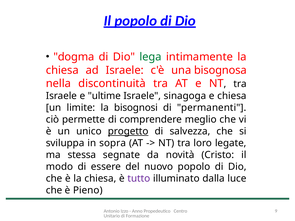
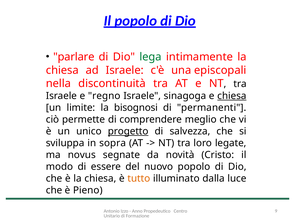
dogma: dogma -> parlare
bisognosa: bisognosa -> episcopali
ultime: ultime -> regno
chiesa at (232, 96) underline: none -> present
stessa: stessa -> novus
tutto colour: purple -> orange
